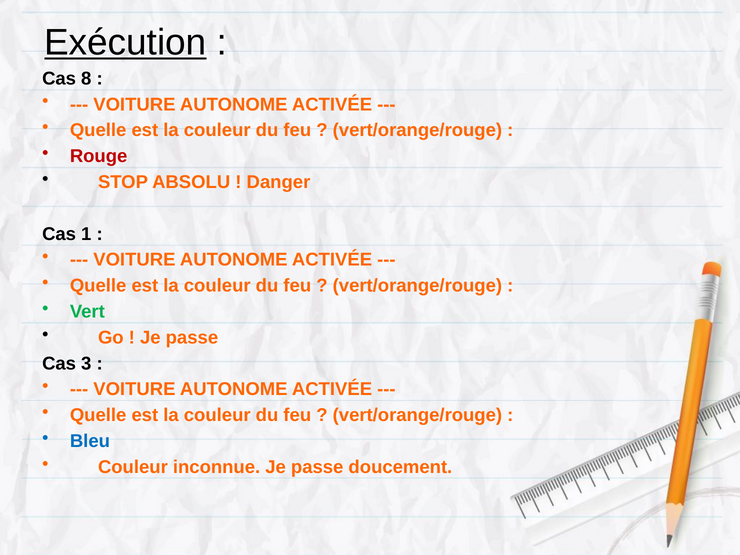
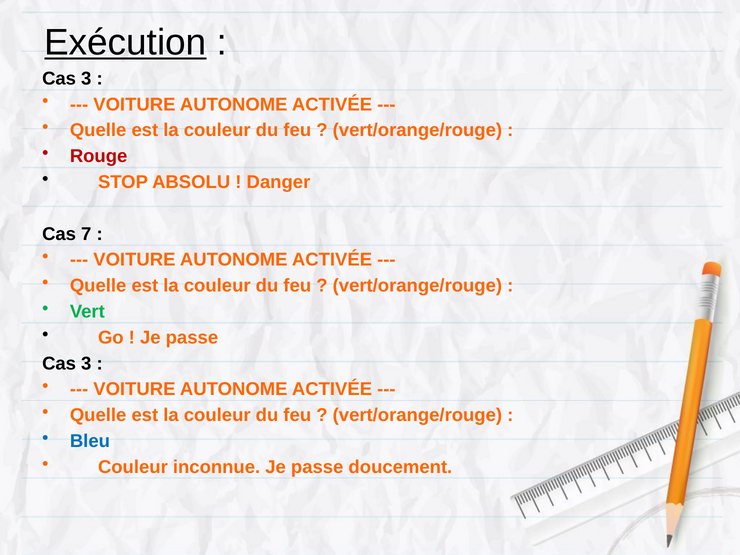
8 at (86, 78): 8 -> 3
1: 1 -> 7
